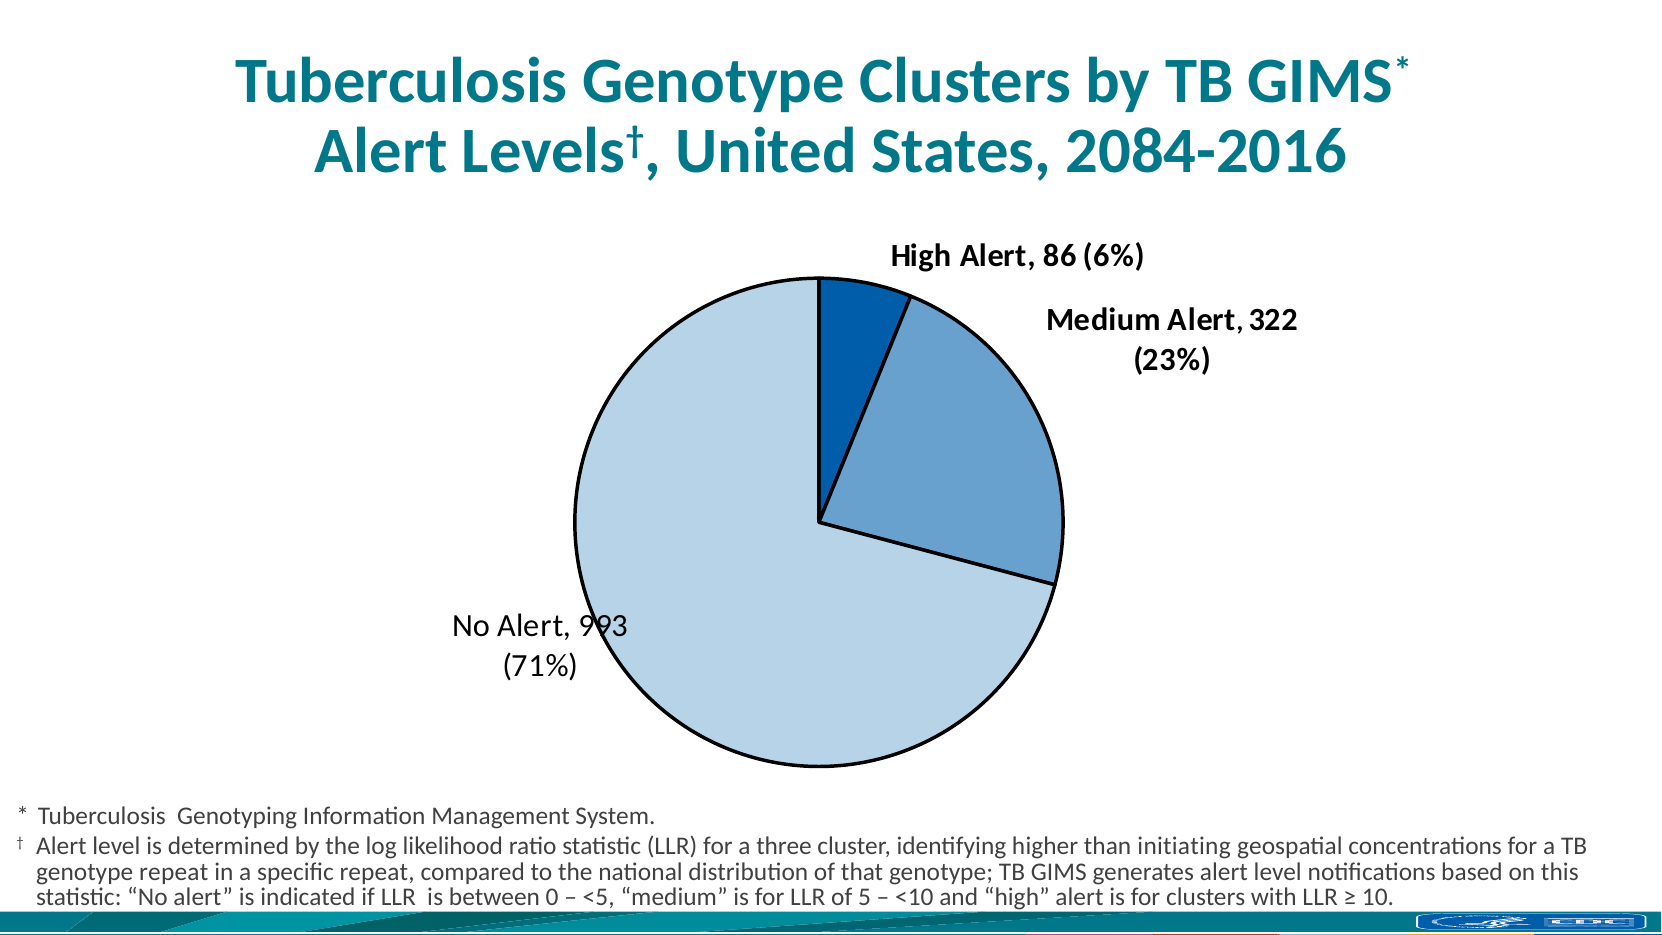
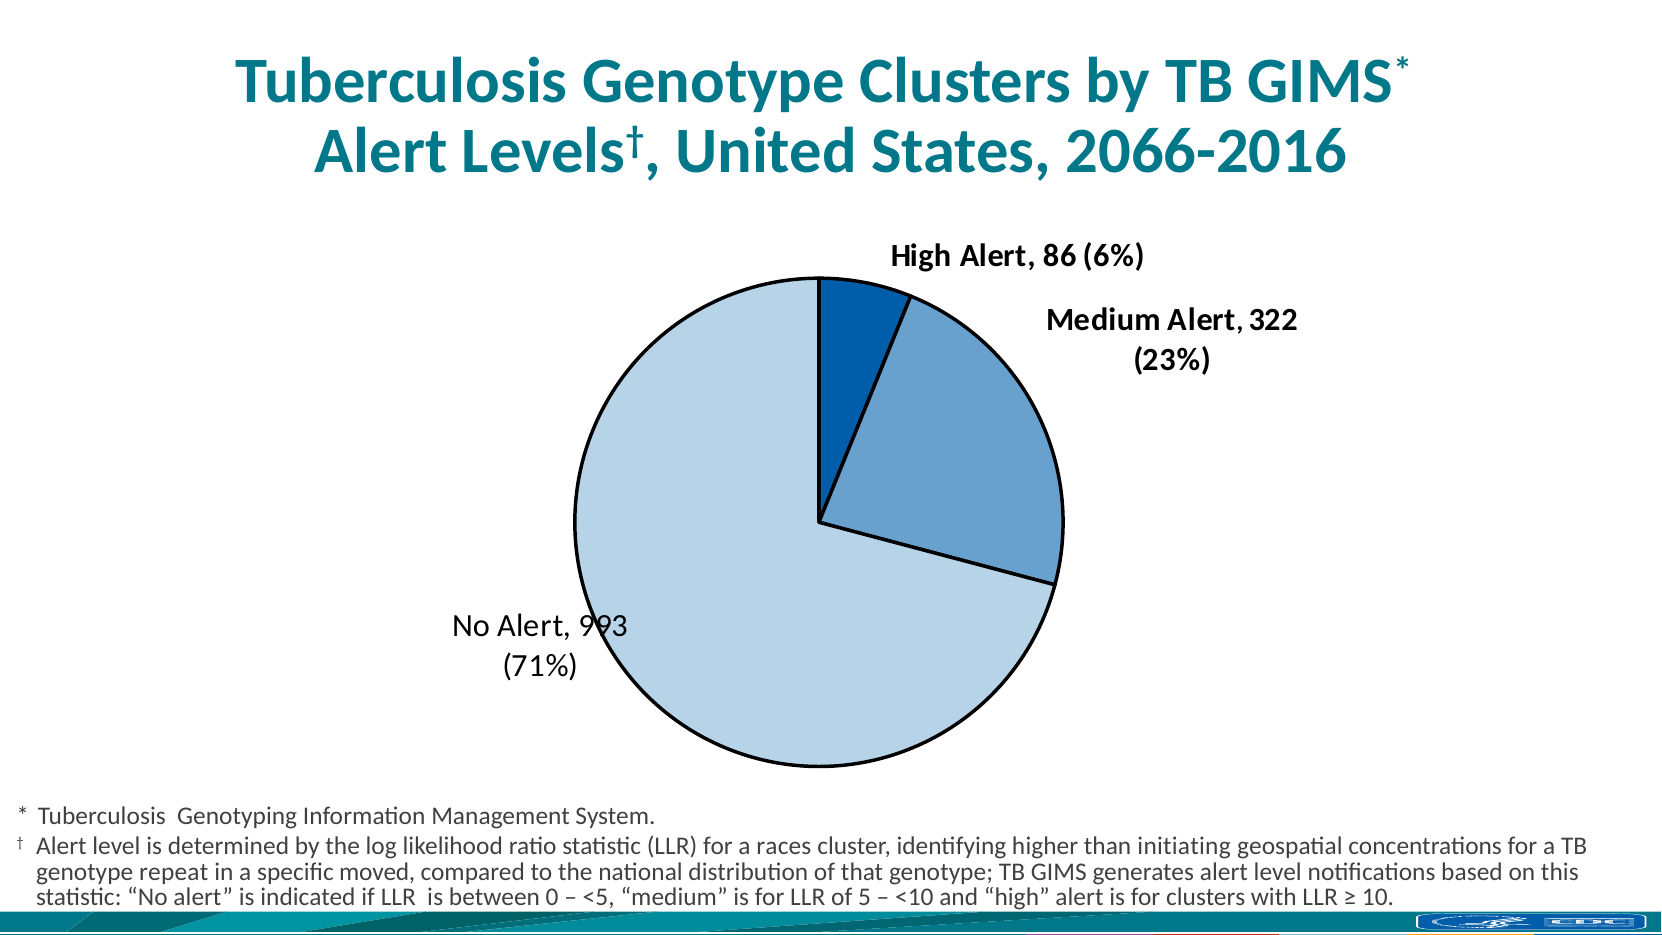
2084-2016: 2084-2016 -> 2066-2016
three: three -> races
specific repeat: repeat -> moved
